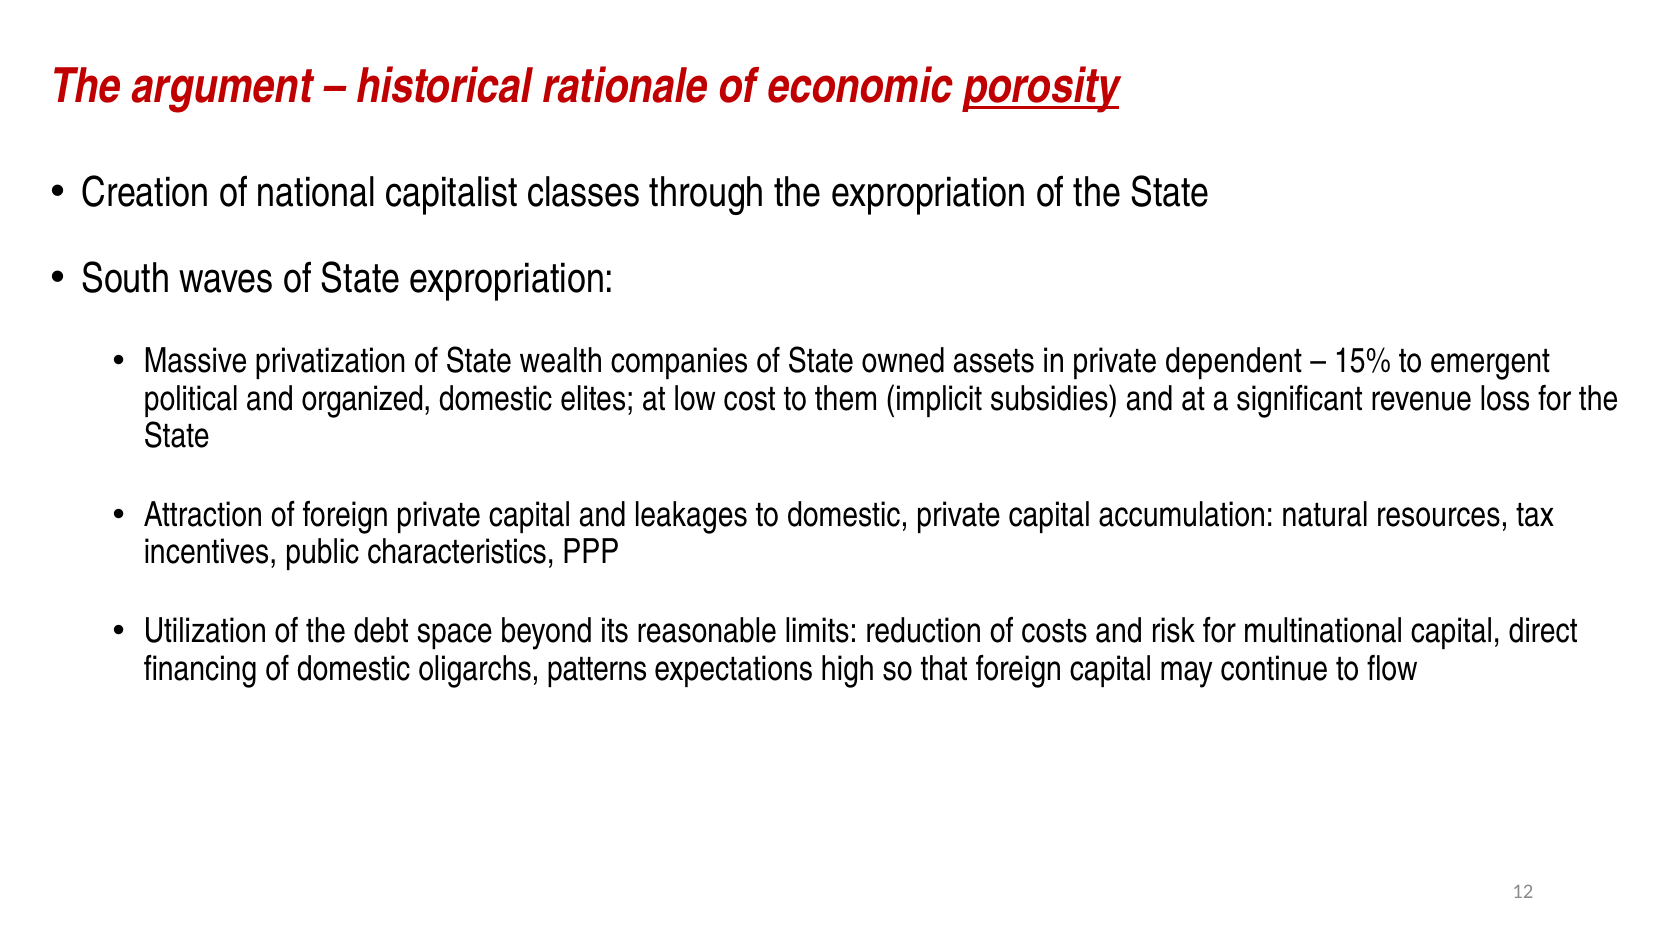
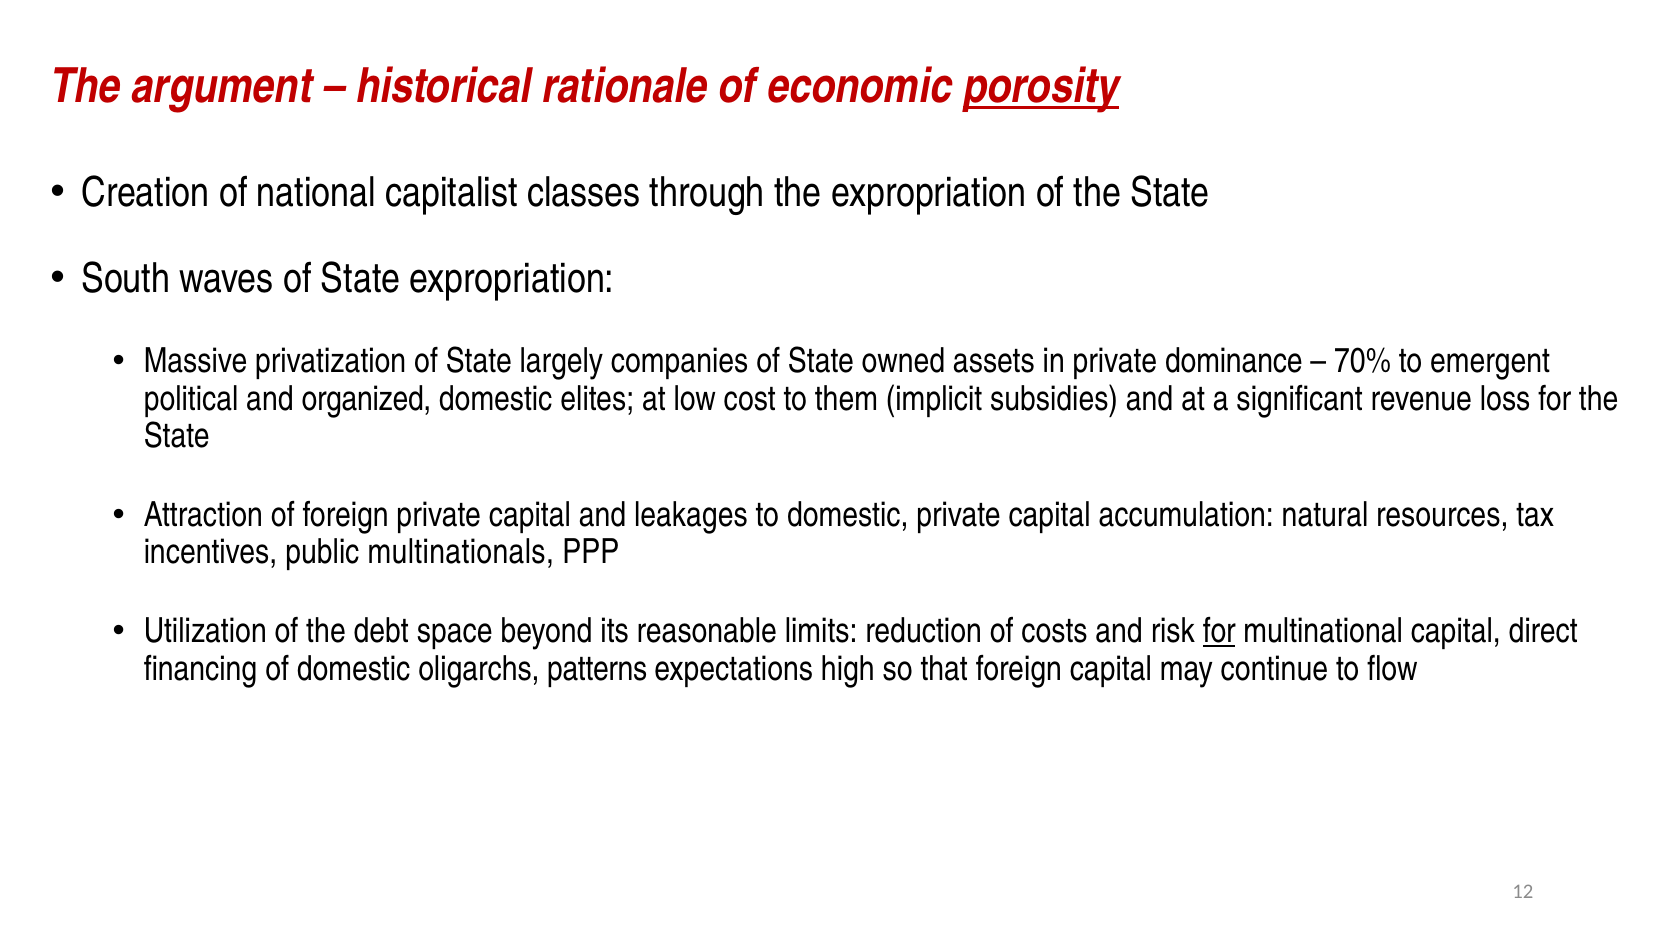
wealth: wealth -> largely
dependent: dependent -> dominance
15%: 15% -> 70%
characteristics: characteristics -> multinationals
for at (1219, 631) underline: none -> present
